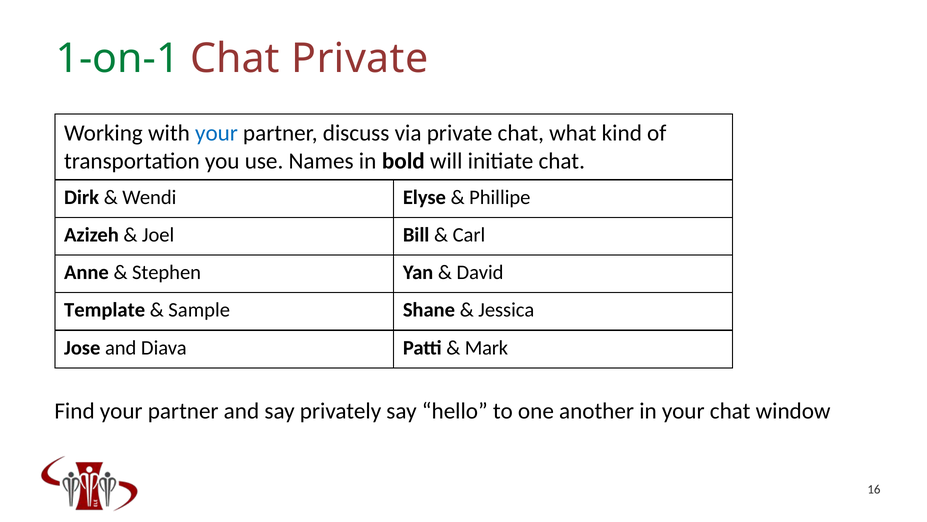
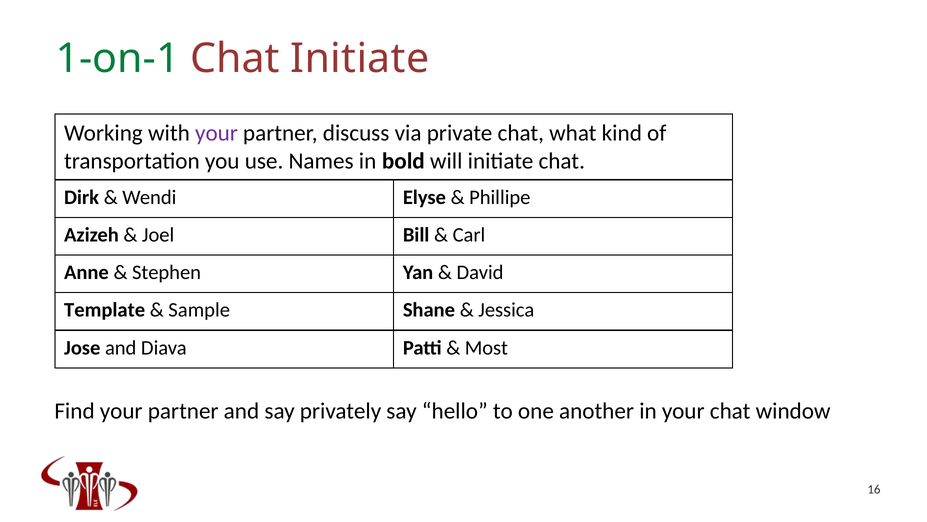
Chat Private: Private -> Initiate
your at (216, 133) colour: blue -> purple
Mark: Mark -> Most
